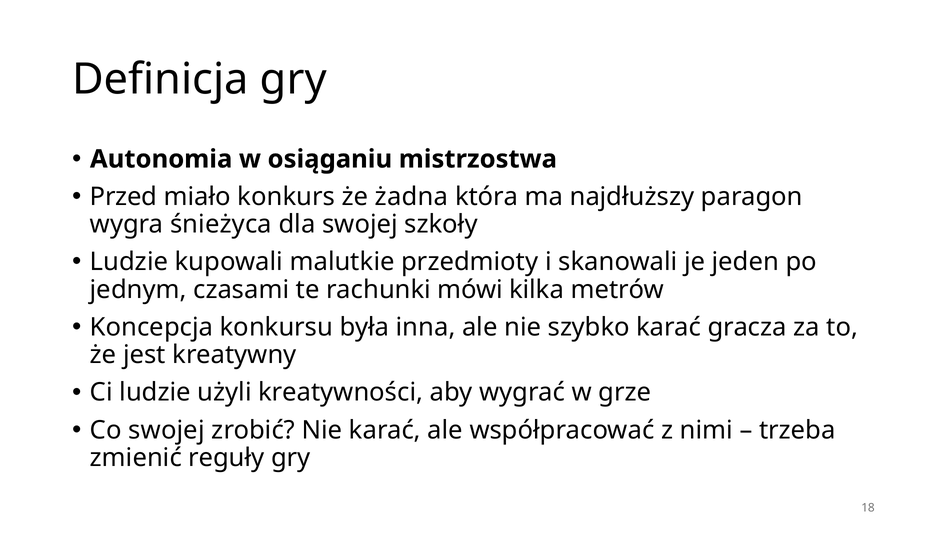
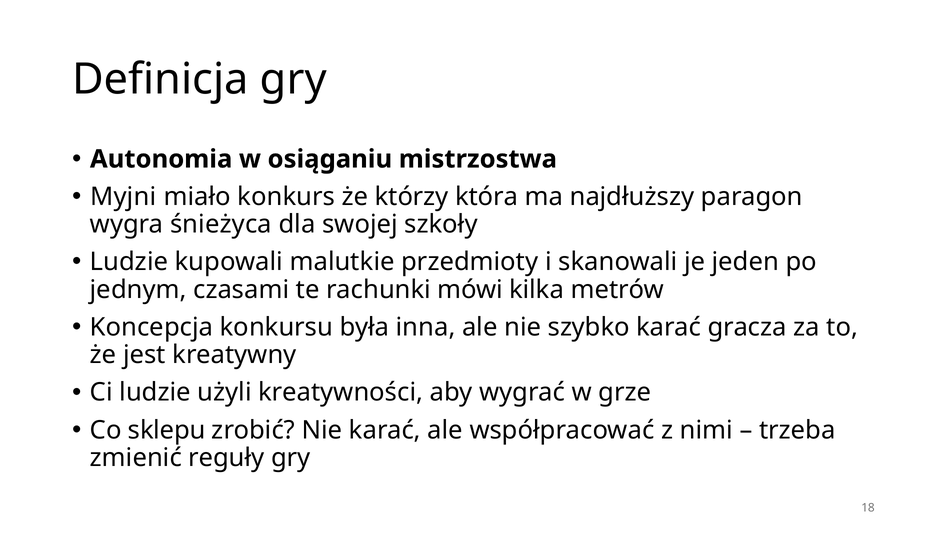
Przed: Przed -> Myjni
żadna: żadna -> którzy
Co swojej: swojej -> sklepu
